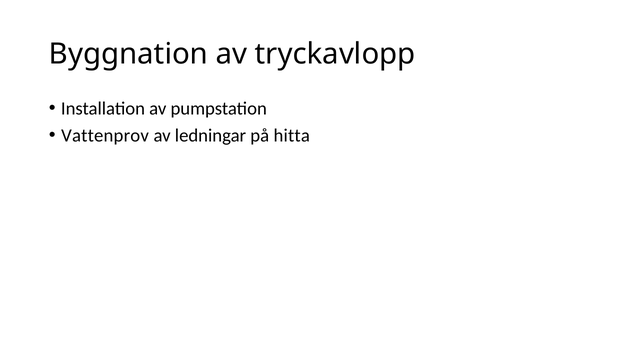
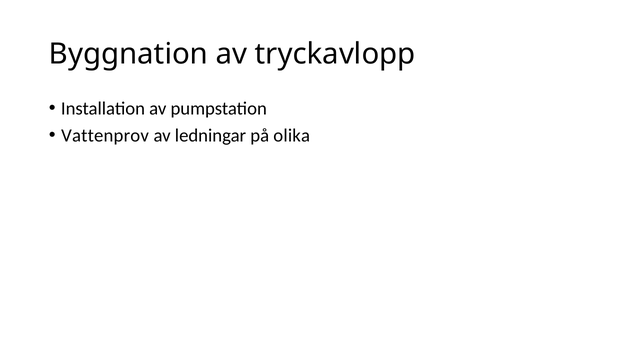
hitta: hitta -> olika
